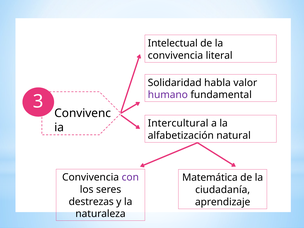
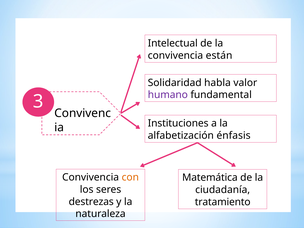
literal: literal -> están
Intercultural: Intercultural -> Instituciones
natural: natural -> énfasis
con colour: purple -> orange
aprendizaje: aprendizaje -> tratamiento
